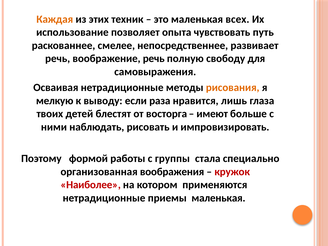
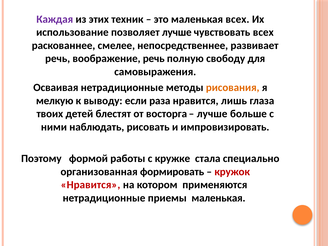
Каждая colour: orange -> purple
позволяет опыта: опыта -> лучше
чувствовать путь: путь -> всех
имеют at (212, 114): имеют -> лучше
группы: группы -> кружке
воображения: воображения -> формировать
Наиболее at (91, 185): Наиболее -> Нравится
